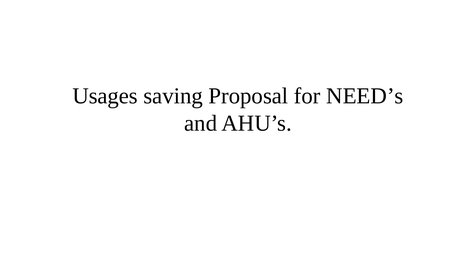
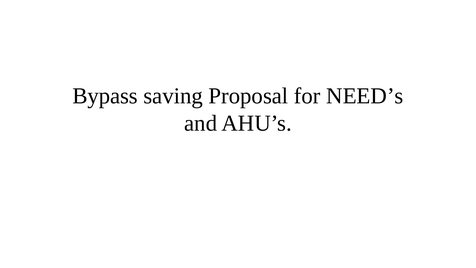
Usages: Usages -> Bypass
